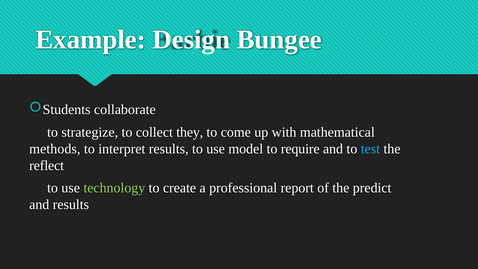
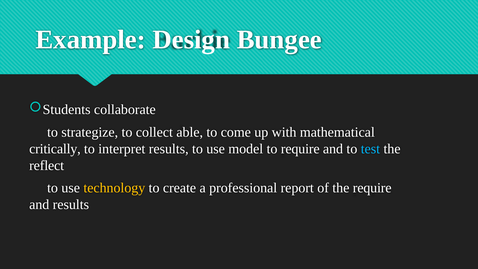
they: they -> able
methods: methods -> critically
technology colour: light green -> yellow
the predict: predict -> require
